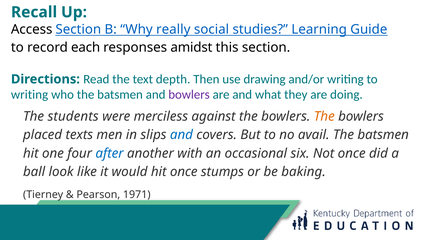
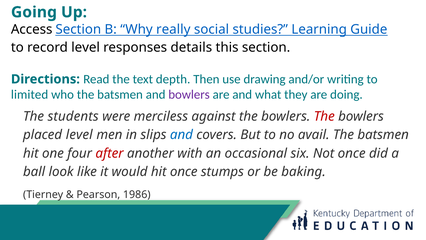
Recall: Recall -> Going
record each: each -> level
amidst: amidst -> details
writing at (30, 95): writing -> limited
The at (324, 116) colour: orange -> red
placed texts: texts -> level
after colour: blue -> red
1971: 1971 -> 1986
